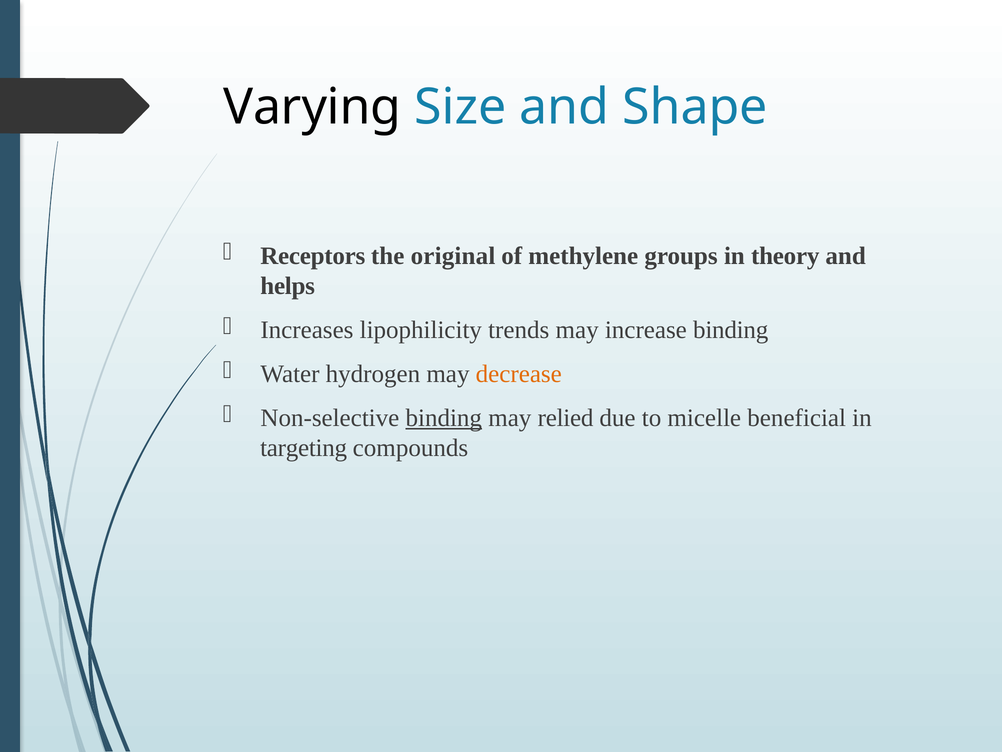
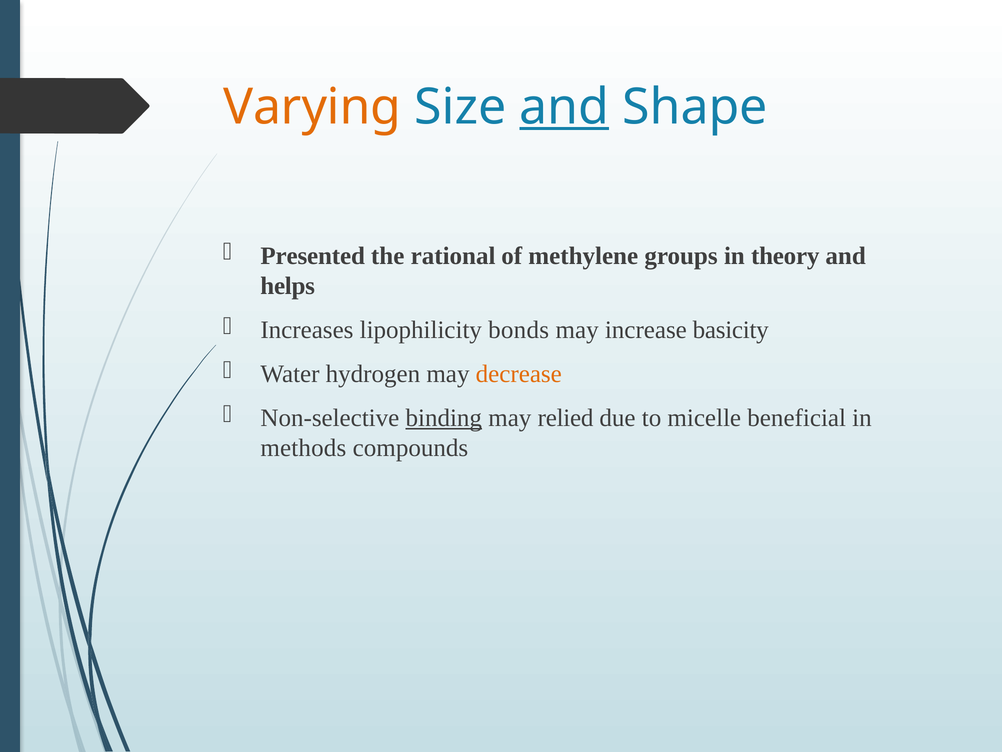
Varying colour: black -> orange
and at (564, 107) underline: none -> present
Receptors: Receptors -> Presented
original: original -> rational
trends: trends -> bonds
increase binding: binding -> basicity
targeting: targeting -> methods
